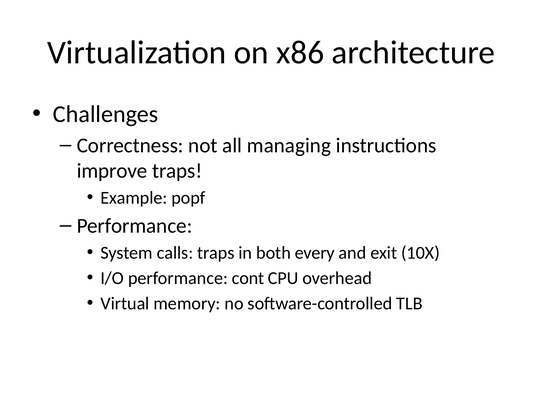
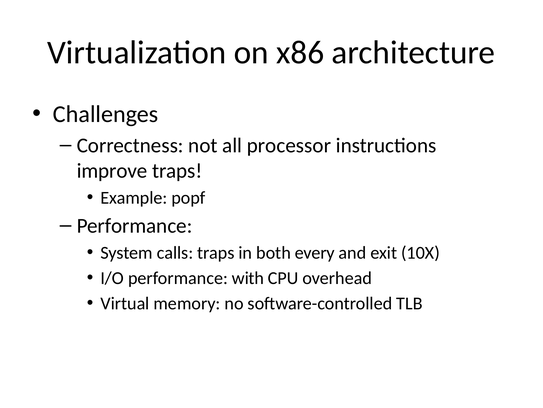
managing: managing -> processor
cont: cont -> with
